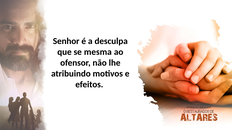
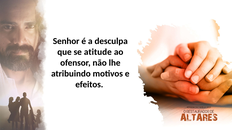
mesma: mesma -> atitude
